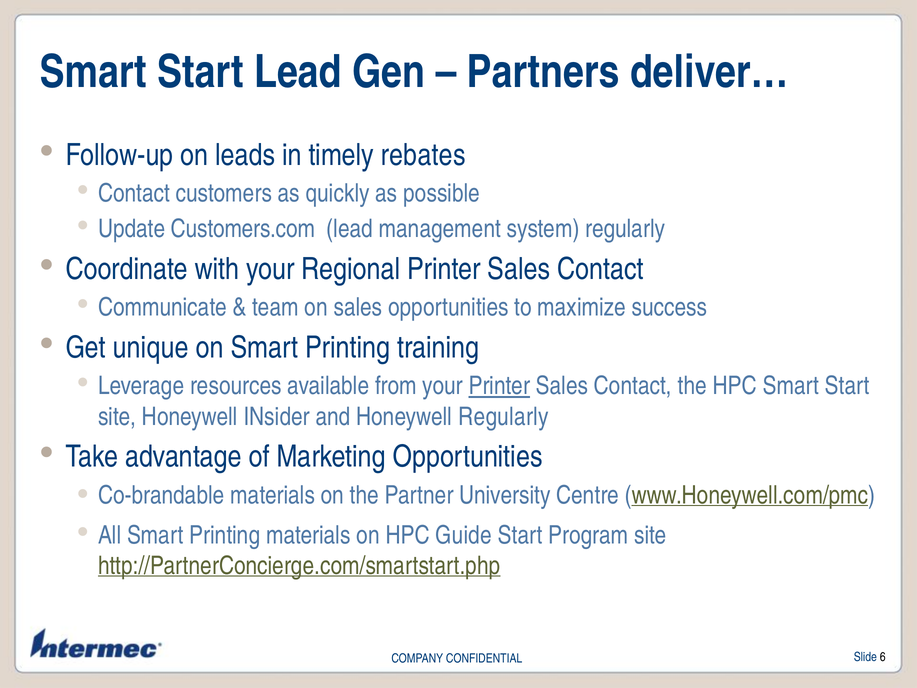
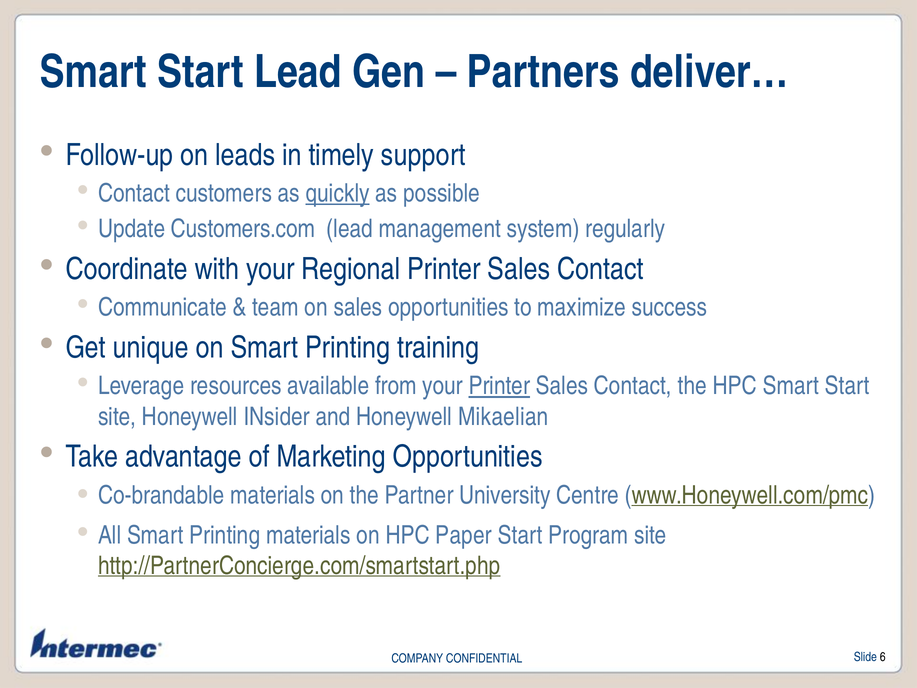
rebates: rebates -> support
quickly underline: none -> present
Honeywell Regularly: Regularly -> Mikaelian
Guide: Guide -> Paper
